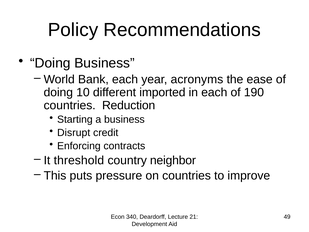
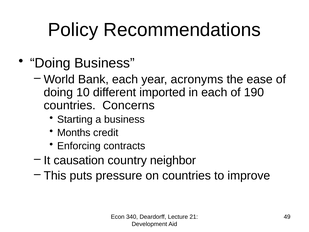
Reduction: Reduction -> Concerns
Disrupt: Disrupt -> Months
threshold: threshold -> causation
